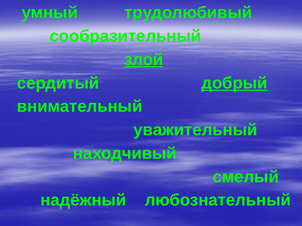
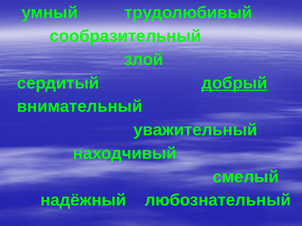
злой underline: present -> none
